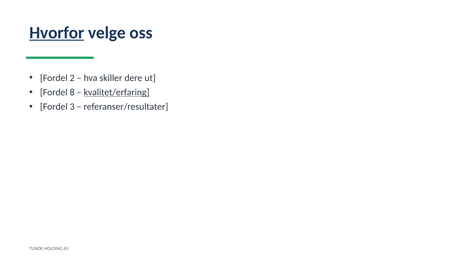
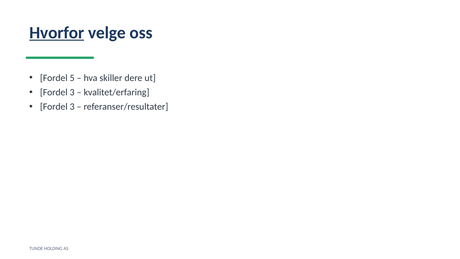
2: 2 -> 5
8 at (72, 92): 8 -> 3
kvalitet/erfaring underline: present -> none
